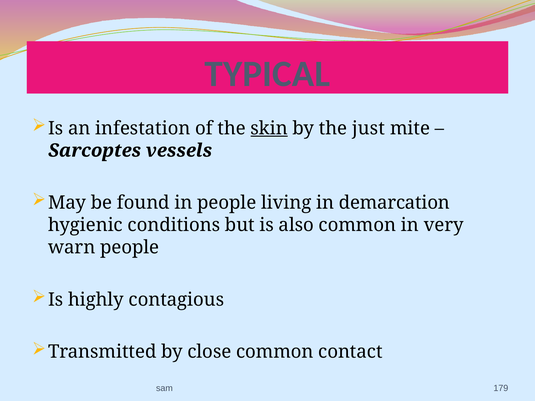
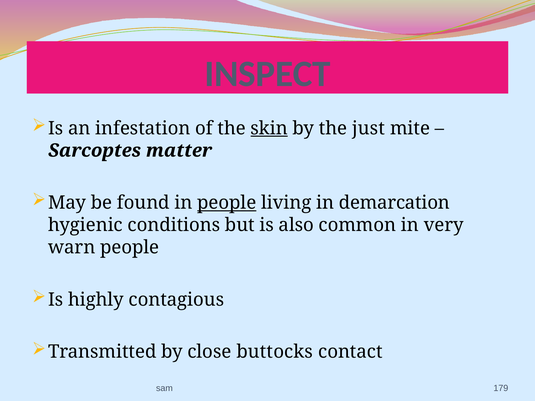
TYPICAL: TYPICAL -> INSPECT
vessels: vessels -> matter
people at (227, 203) underline: none -> present
close common: common -> buttocks
